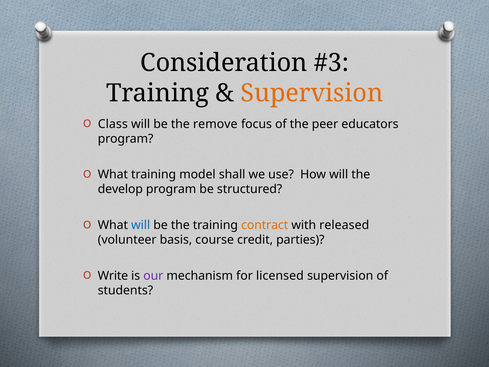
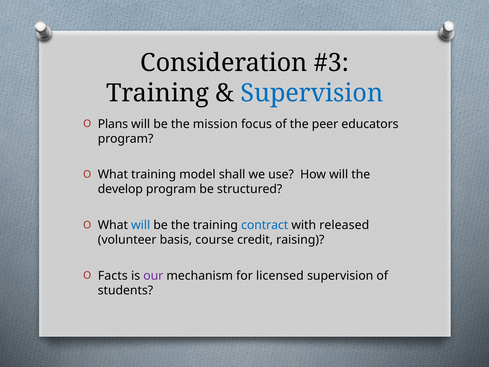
Supervision at (312, 93) colour: orange -> blue
Class: Class -> Plans
remove: remove -> mission
contract colour: orange -> blue
parties: parties -> raising
Write: Write -> Facts
